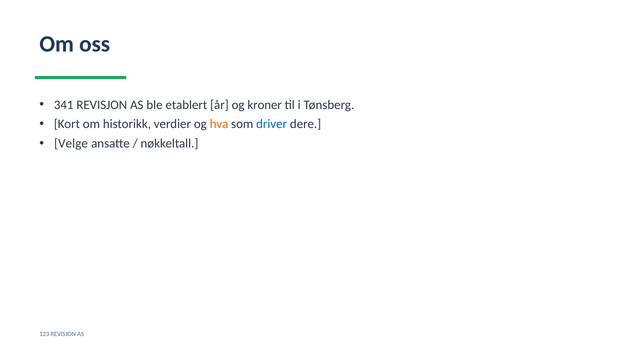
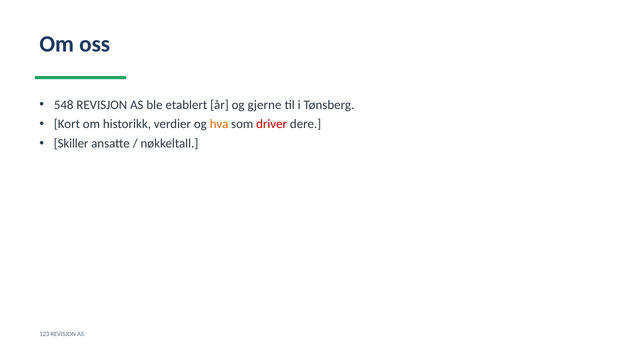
341: 341 -> 548
kroner: kroner -> gjerne
driver colour: blue -> red
Velge: Velge -> Skiller
